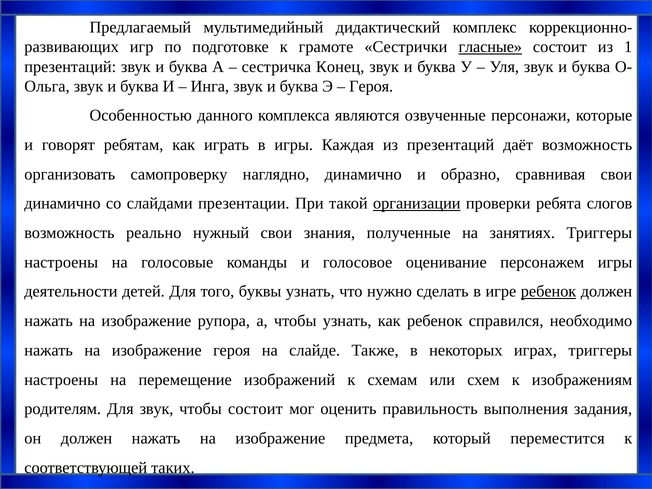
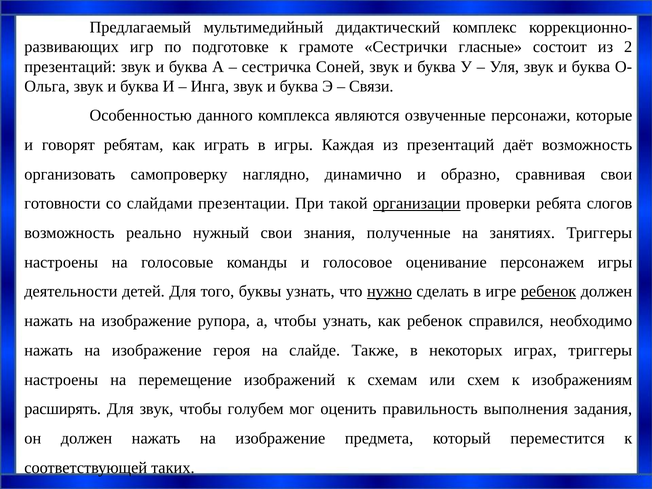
гласные underline: present -> none
1: 1 -> 2
Конец: Конец -> Соней
Героя at (371, 86): Героя -> Связи
динамично at (62, 204): динамично -> готовности
нужно underline: none -> present
родителям: родителям -> расширять
чтобы состоит: состоит -> голубем
